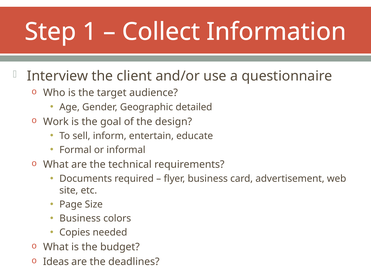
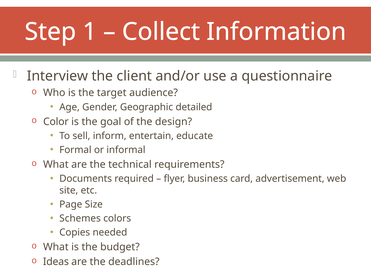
Work: Work -> Color
Business at (80, 219): Business -> Schemes
